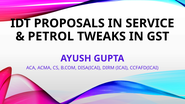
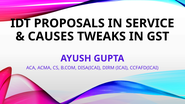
PETROL: PETROL -> CAUSES
